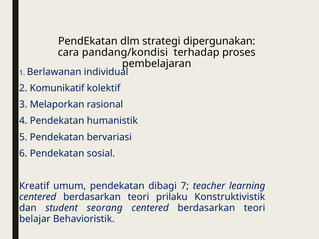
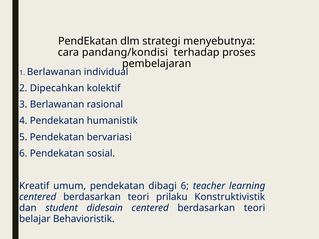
dipergunakan: dipergunakan -> menyebutnya
Komunikatif: Komunikatif -> Dipecahkan
3 Melaporkan: Melaporkan -> Berlawanan
dibagi 7: 7 -> 6
seorang: seorang -> didesain
